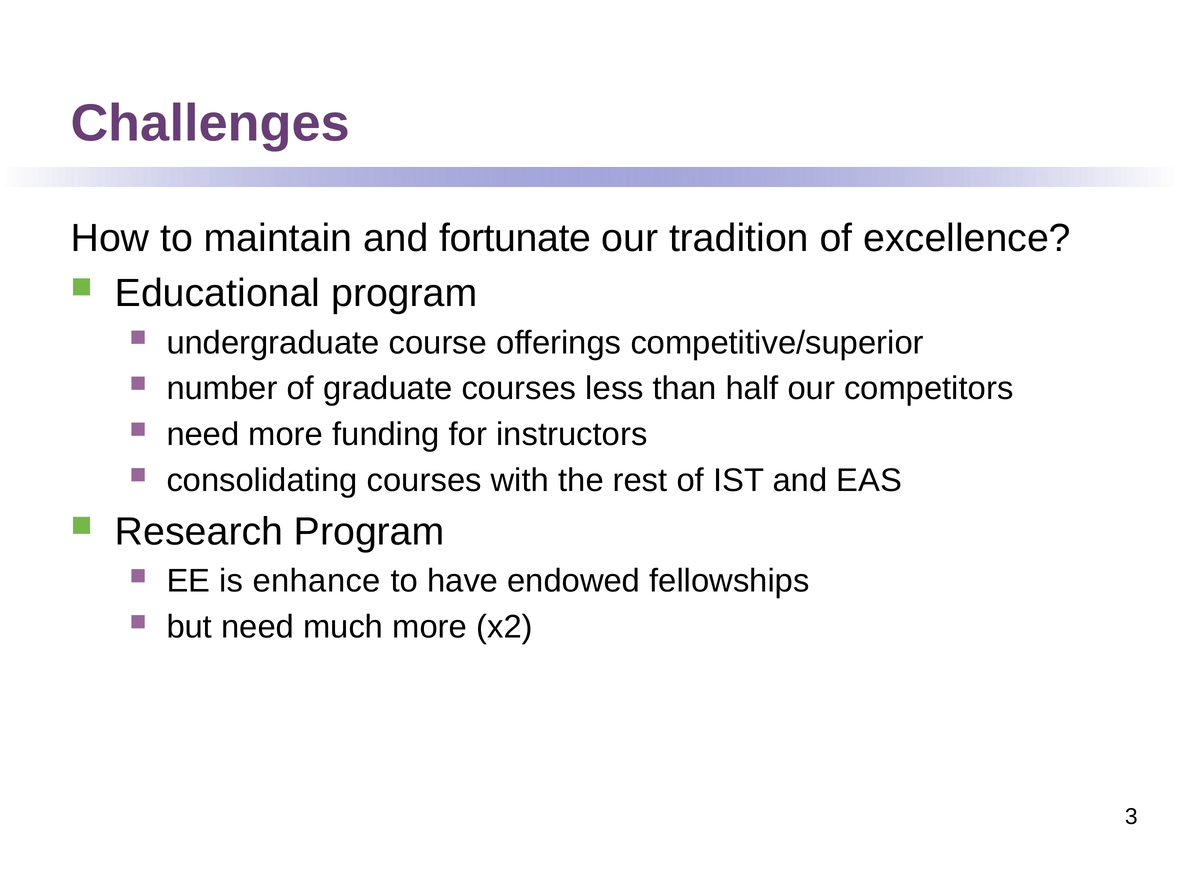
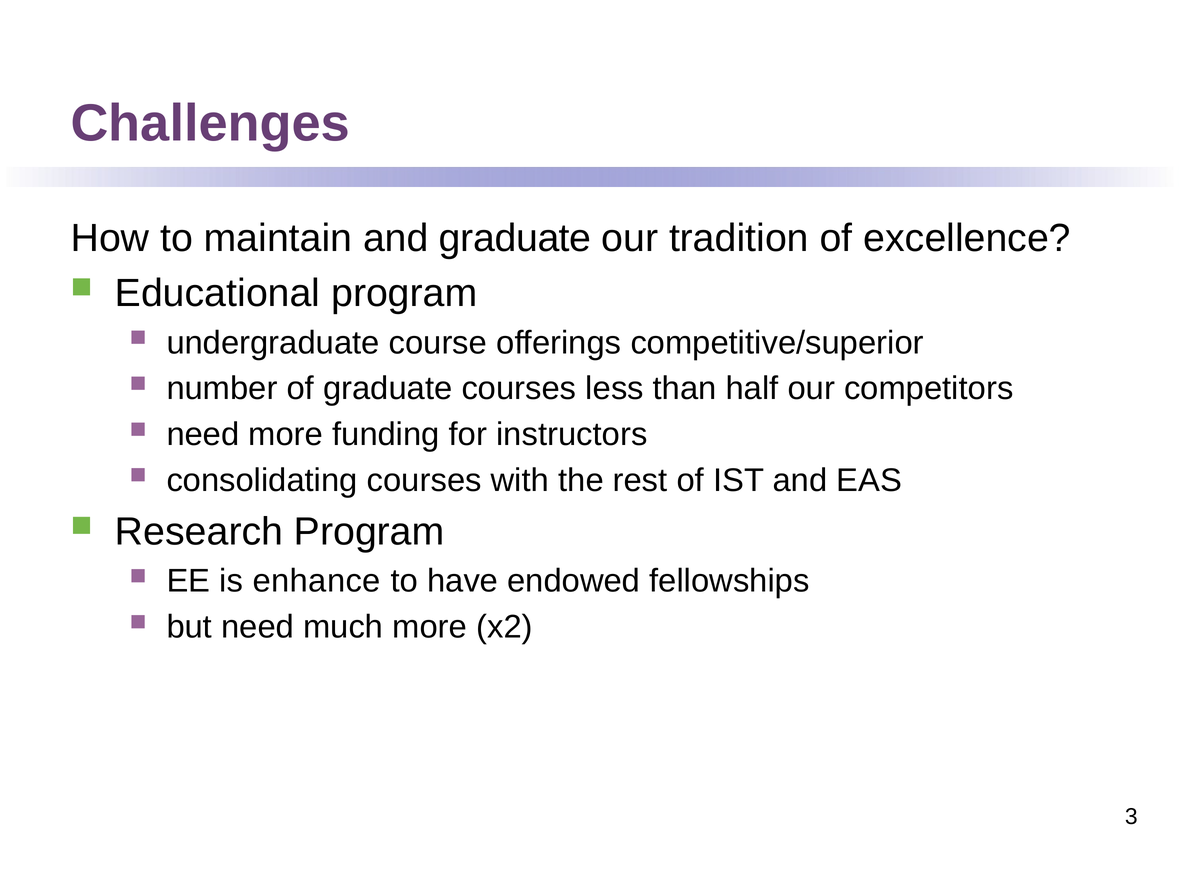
and fortunate: fortunate -> graduate
